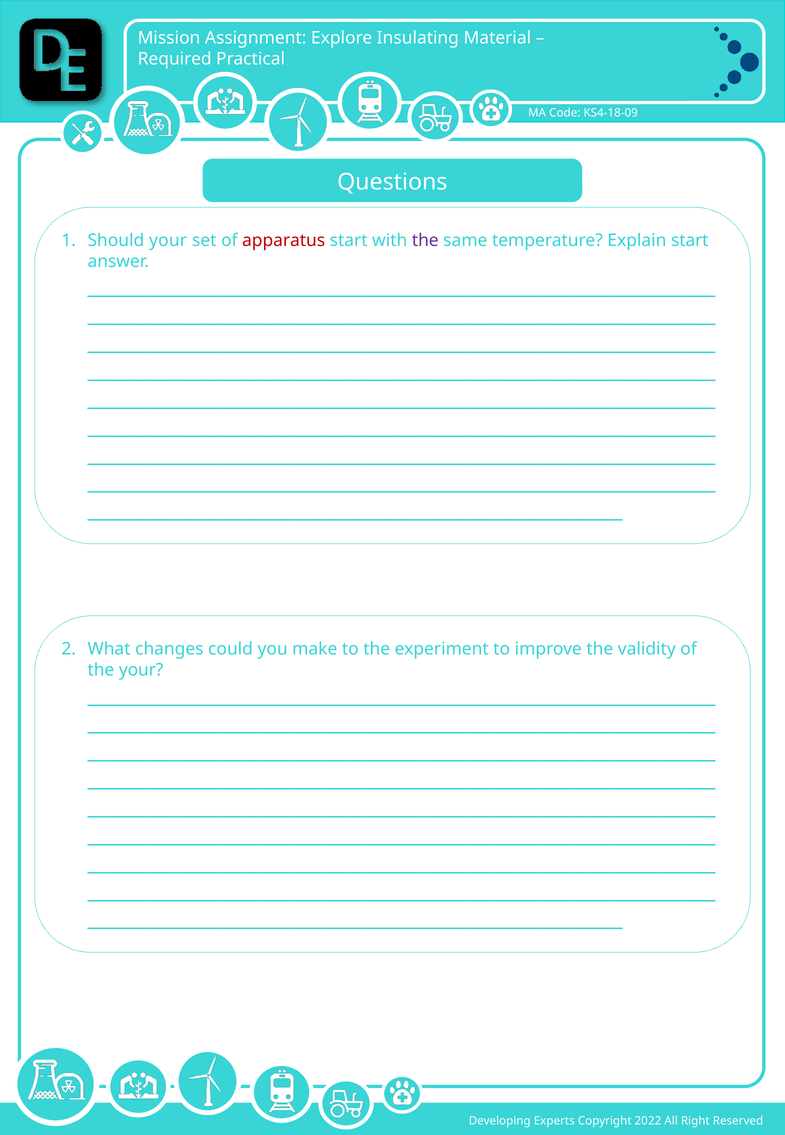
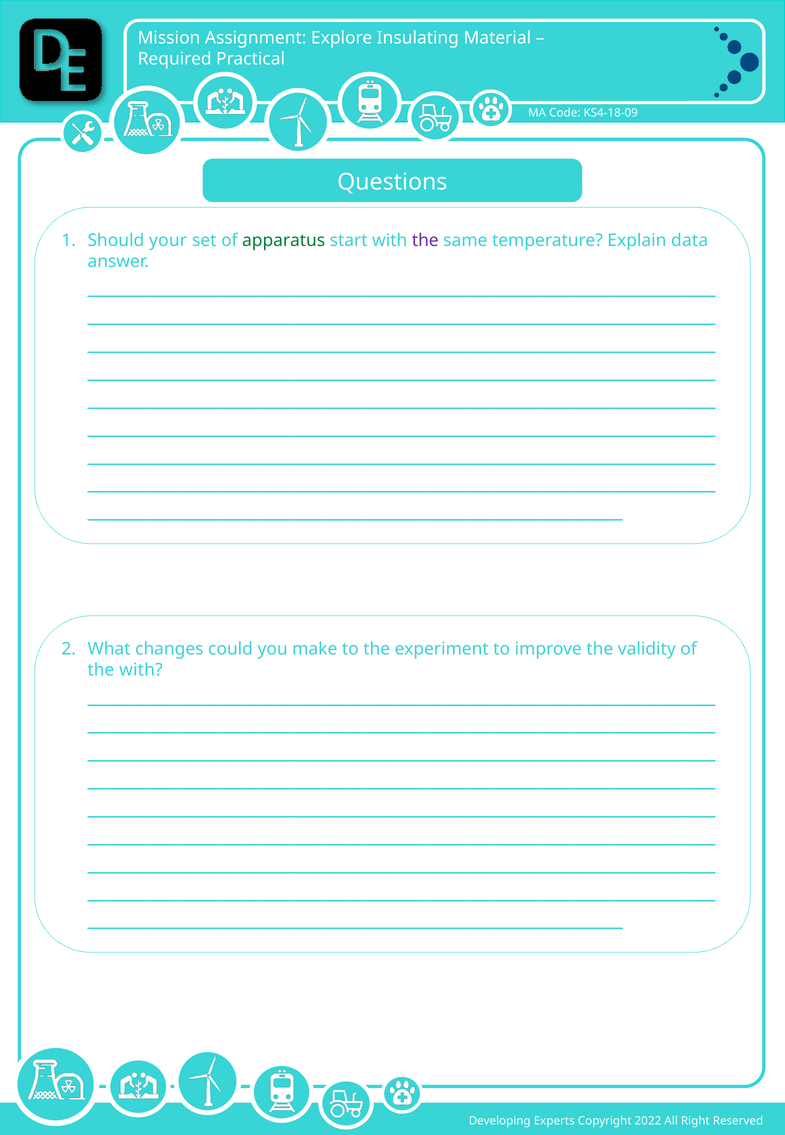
apparatus colour: red -> green
Explain start: start -> data
the your: your -> with
